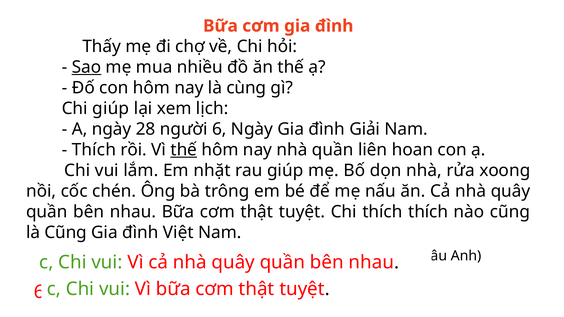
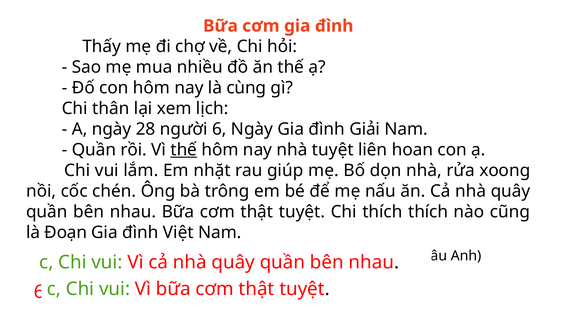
Sao at (87, 67) underline: present -> none
Chi giúp: giúp -> thân
Thích at (94, 150): Thích -> Quần
nhà quần: quần -> tuyệt
là Cũng: Cũng -> Đoạn
